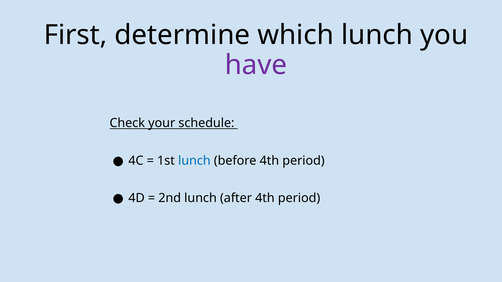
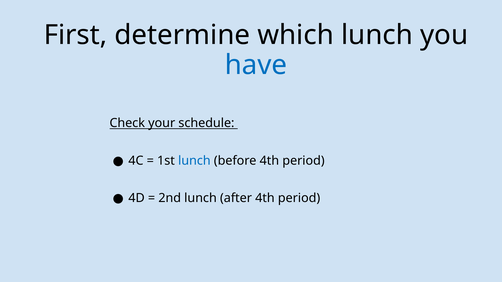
have colour: purple -> blue
